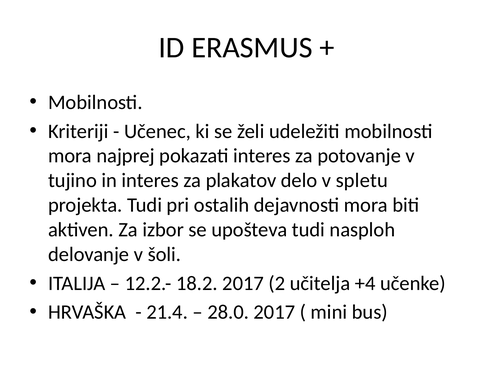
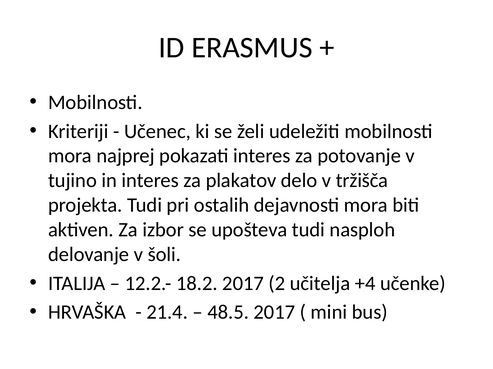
spletu: spletu -> tržišča
28.0: 28.0 -> 48.5
